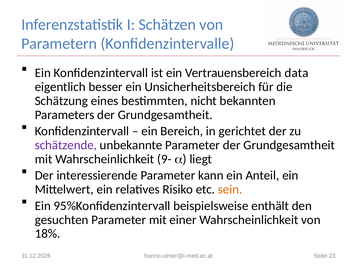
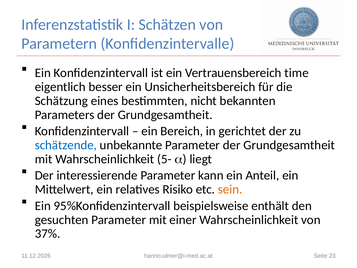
data: data -> time
schätzende colour: purple -> blue
9-: 9- -> 5-
18%: 18% -> 37%
